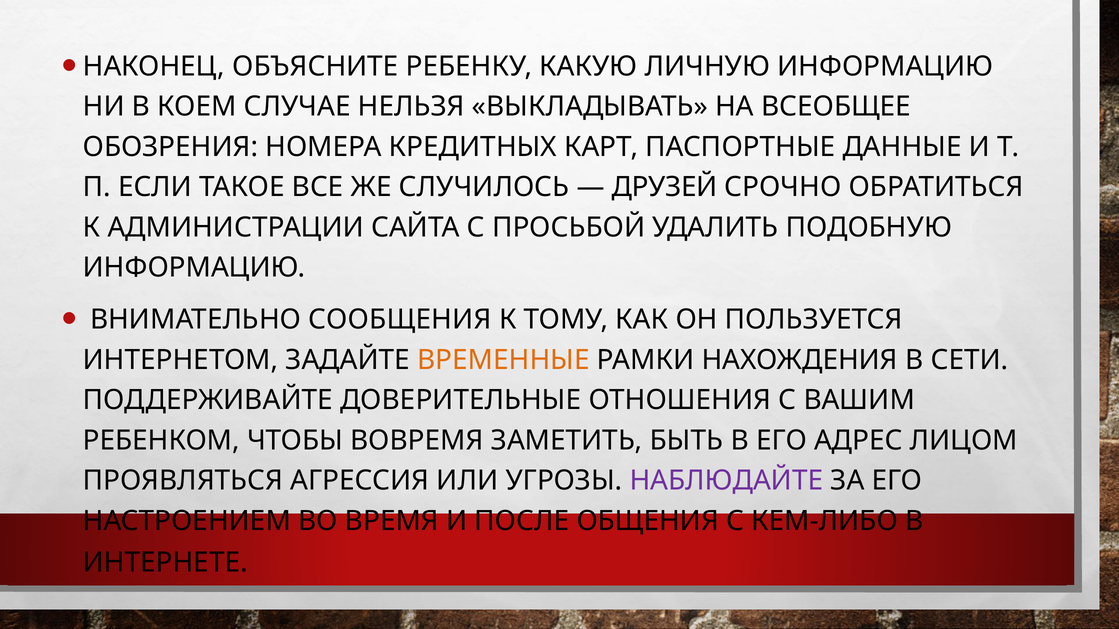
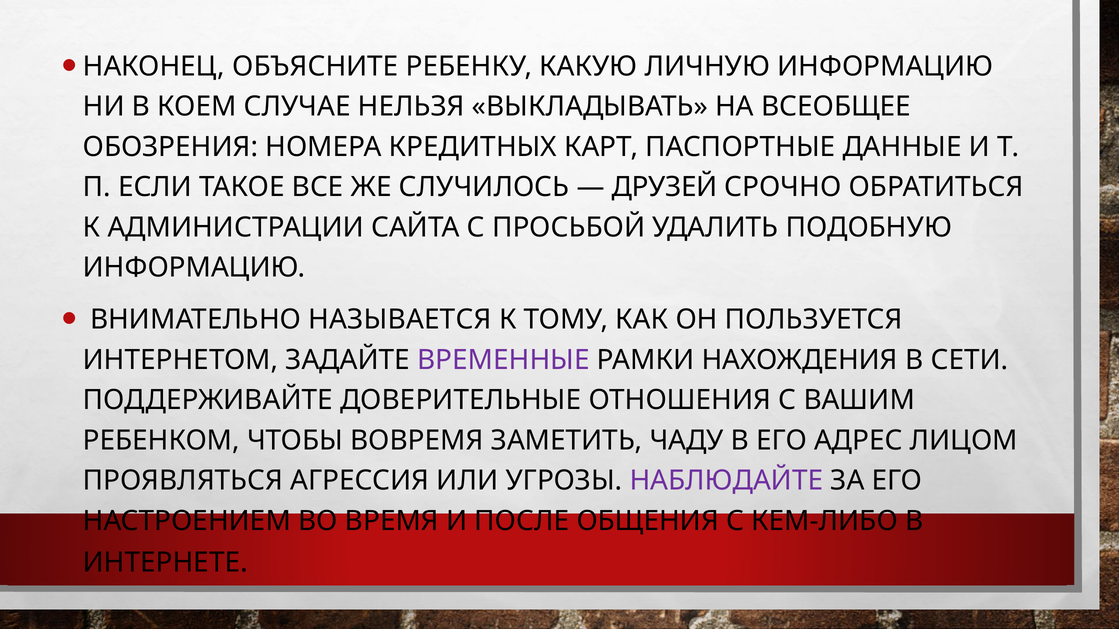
СООБЩЕНИЯ: СООБЩЕНИЯ -> НАЗЫВАЕТСЯ
ВРЕМЕННЫЕ colour: orange -> purple
БЫТЬ: БЫТЬ -> ЧАДУ
